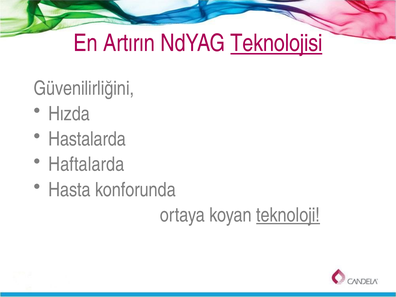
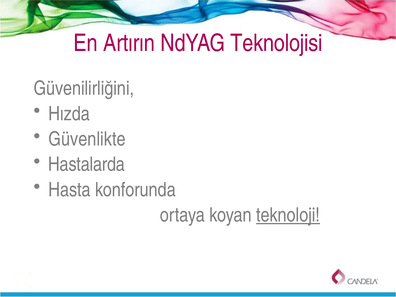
Teknolojisi underline: present -> none
Hastalarda: Hastalarda -> Güvenlikte
Haftalarda: Haftalarda -> Hastalarda
